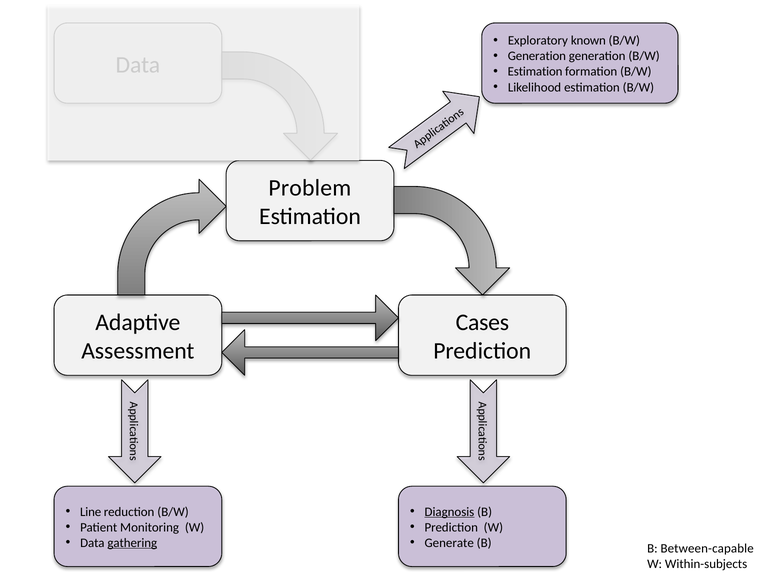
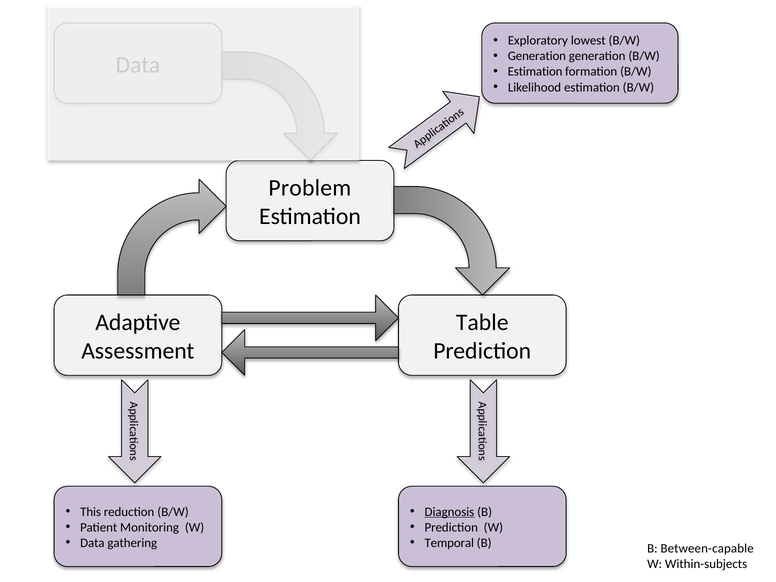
known: known -> lowest
Cases: Cases -> Table
Line: Line -> This
gathering underline: present -> none
Generate: Generate -> Temporal
